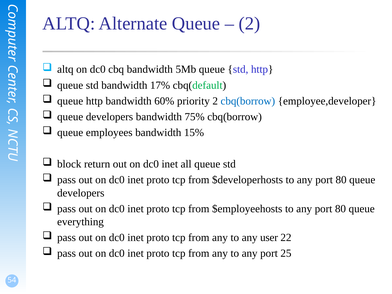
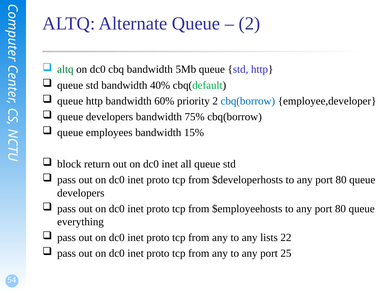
altq at (65, 69) colour: black -> green
17%: 17% -> 40%
user: user -> lists
